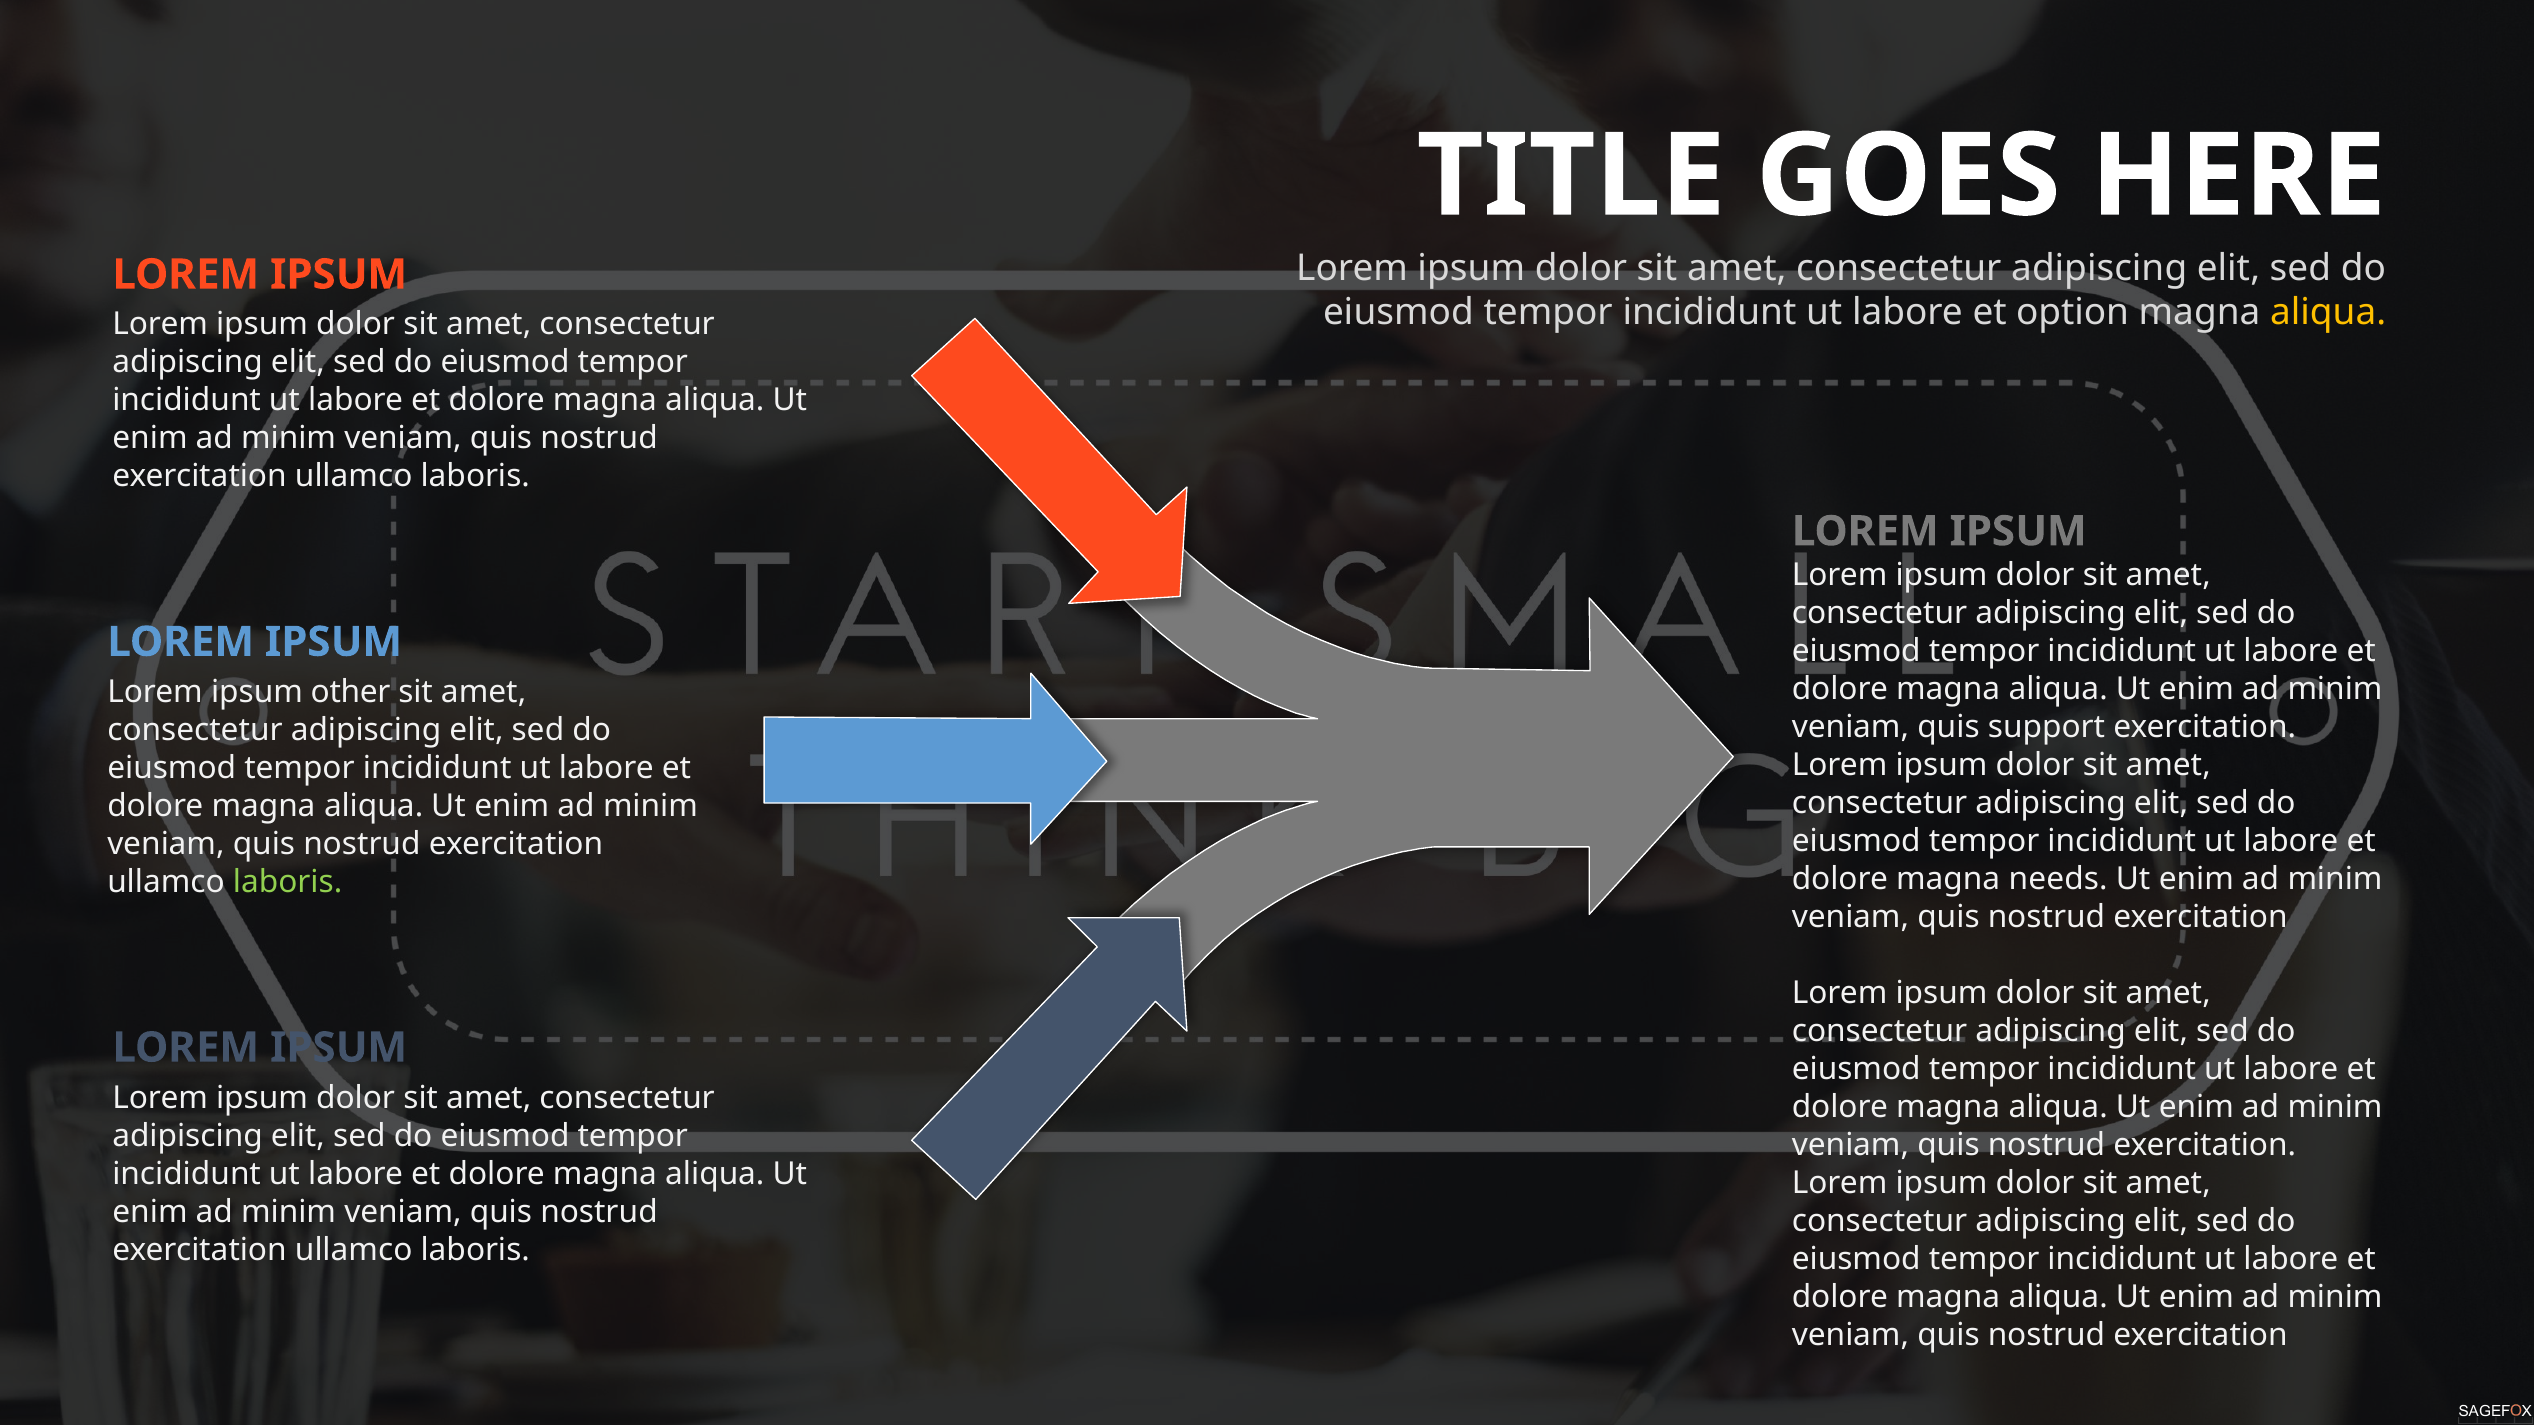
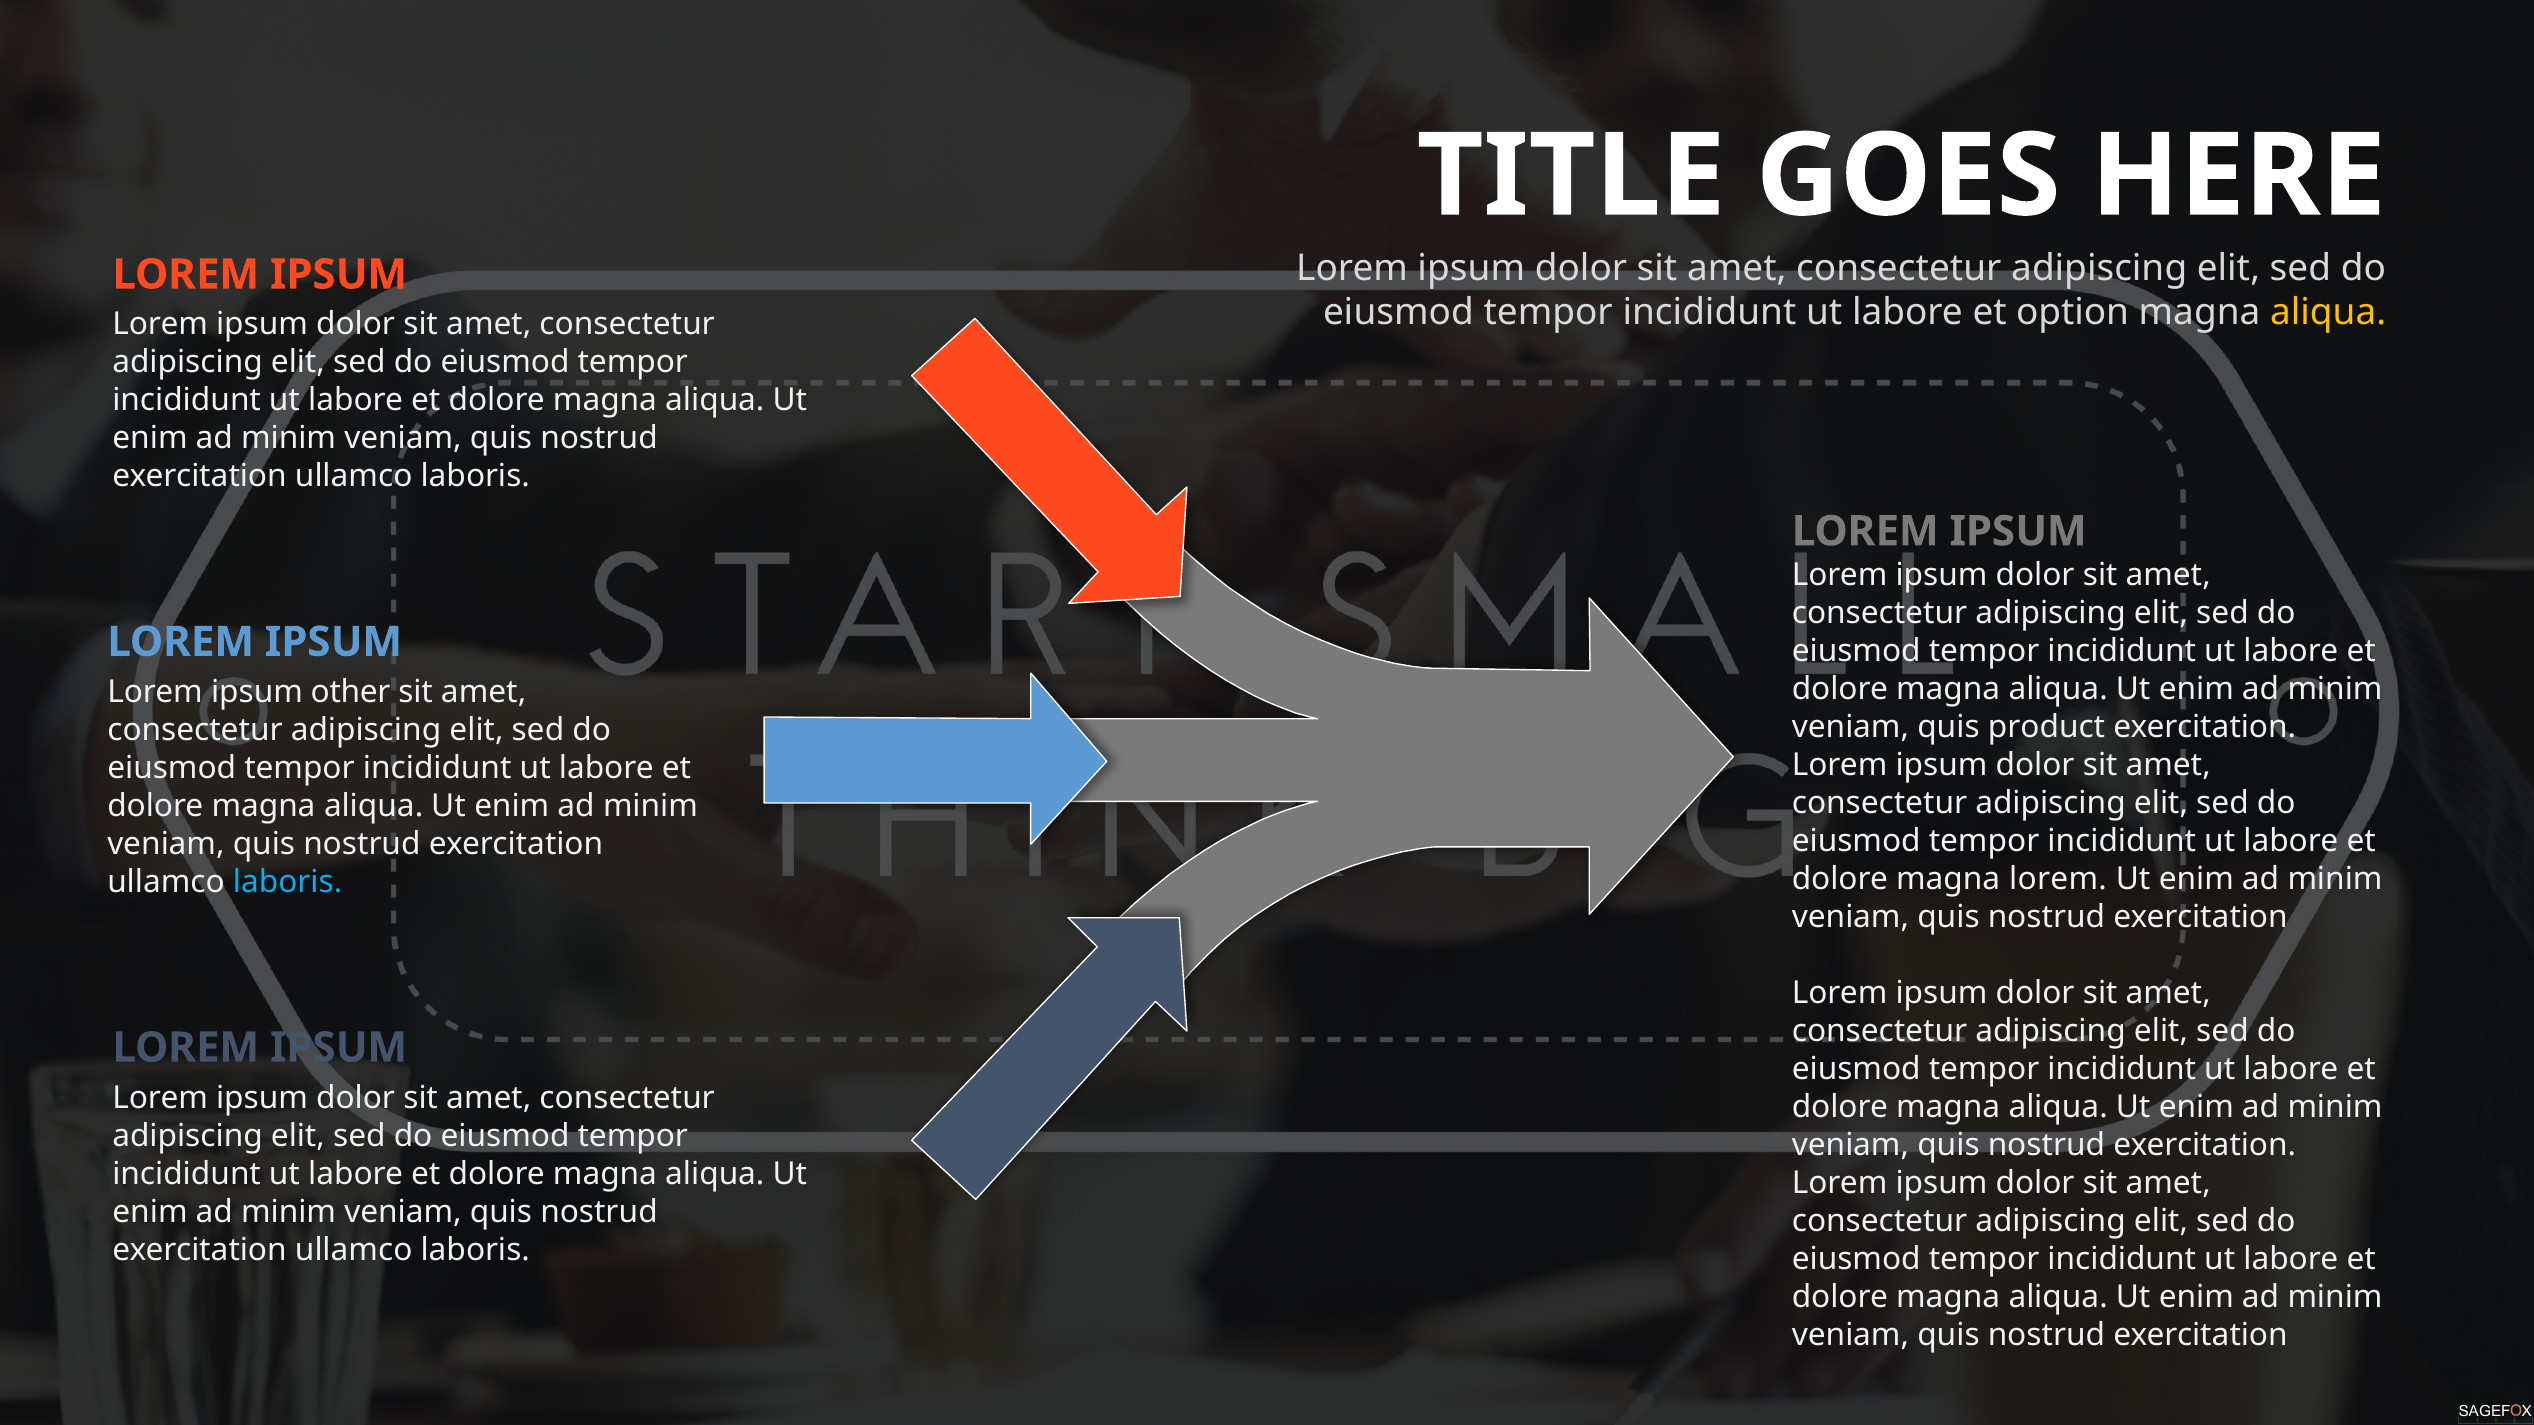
support: support -> product
magna needs: needs -> lorem
laboris at (288, 882) colour: light green -> light blue
